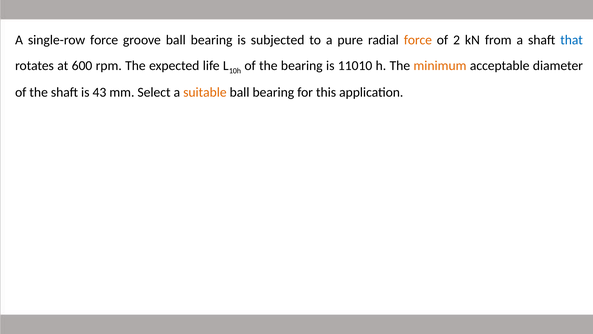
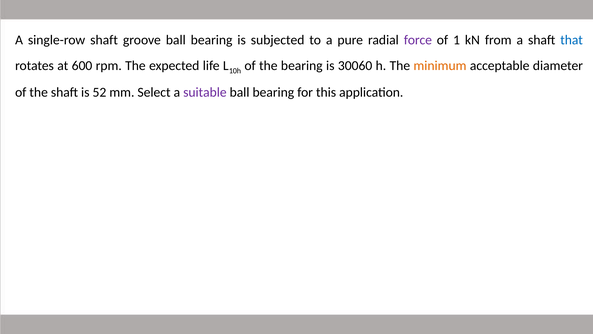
single-row force: force -> shaft
force at (418, 40) colour: orange -> purple
2: 2 -> 1
11010: 11010 -> 30060
43: 43 -> 52
suitable colour: orange -> purple
